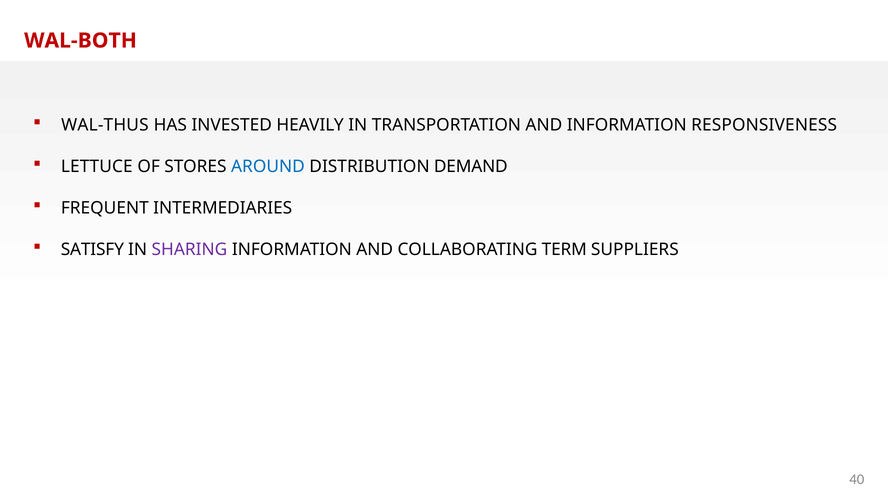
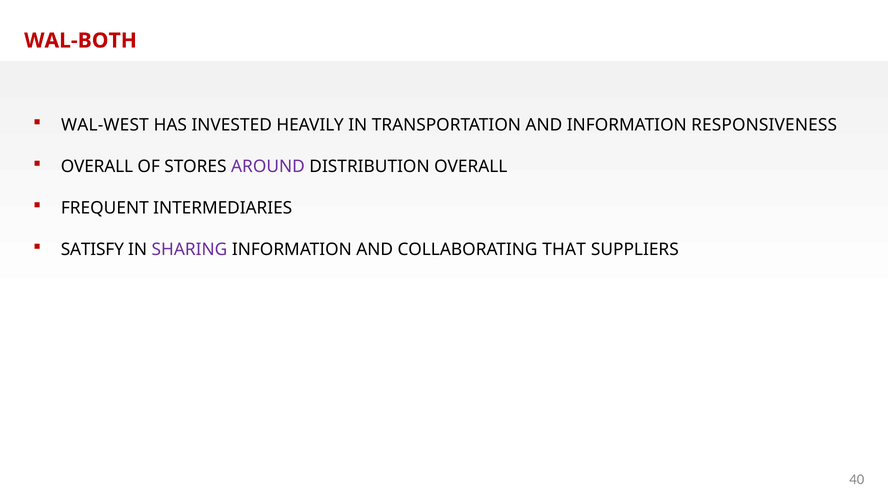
WAL-THUS: WAL-THUS -> WAL-WEST
LETTUCE at (97, 167): LETTUCE -> OVERALL
AROUND colour: blue -> purple
DISTRIBUTION DEMAND: DEMAND -> OVERALL
TERM: TERM -> THAT
